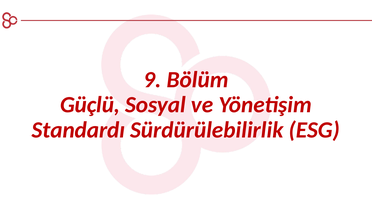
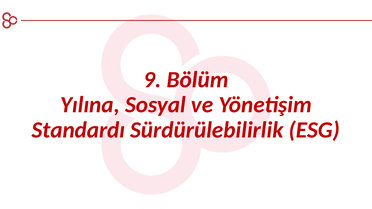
Güçlü: Güçlü -> Yılına
